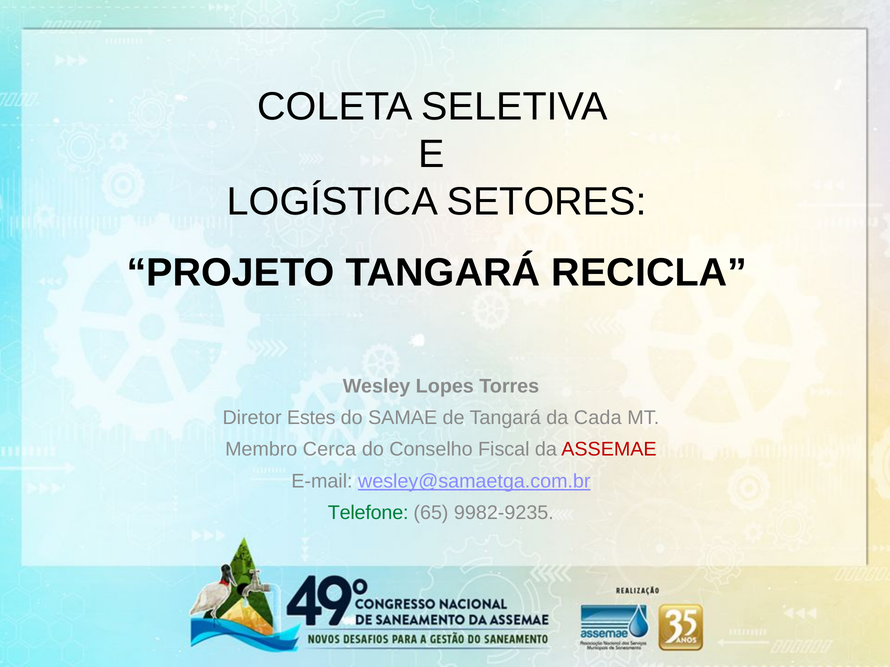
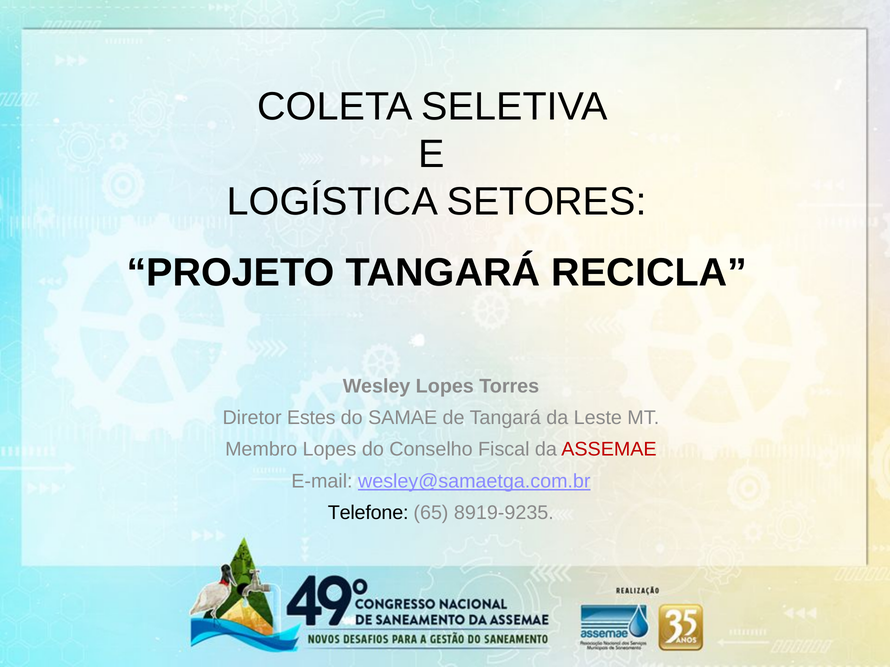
Cada: Cada -> Leste
Membro Cerca: Cerca -> Lopes
Telefone colour: green -> black
9982-9235: 9982-9235 -> 8919-9235
